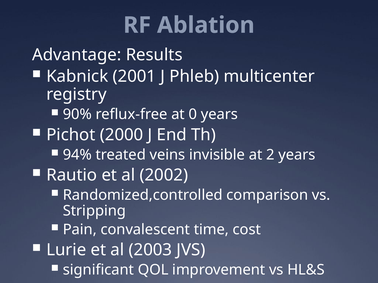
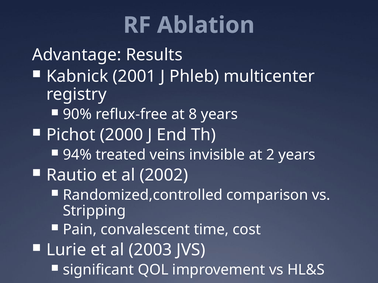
0: 0 -> 8
